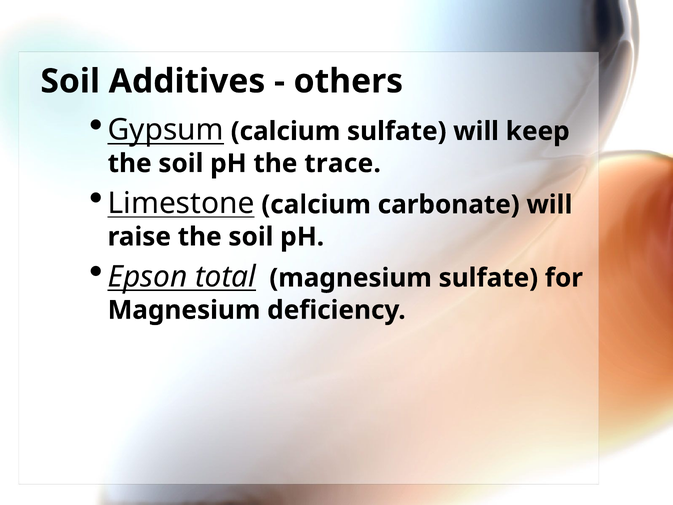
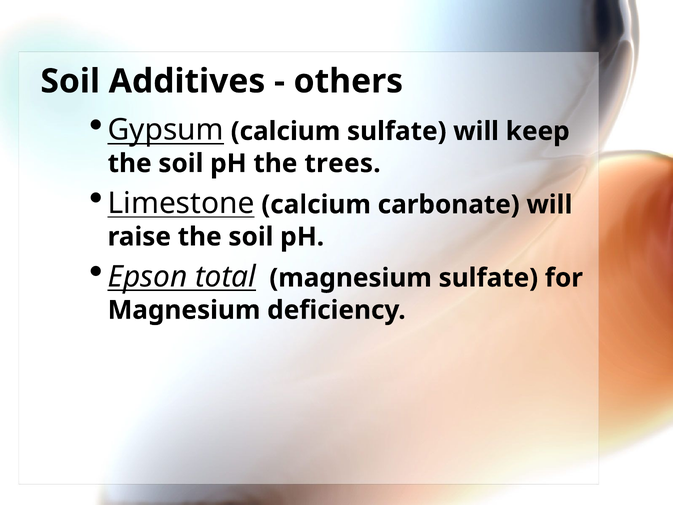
trace: trace -> trees
